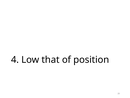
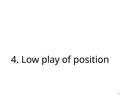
that: that -> play
